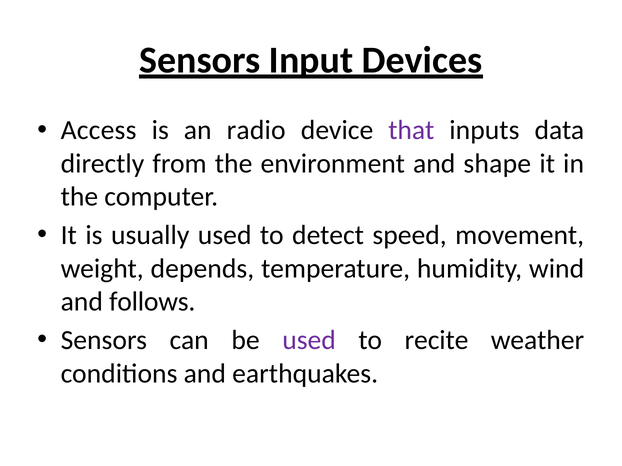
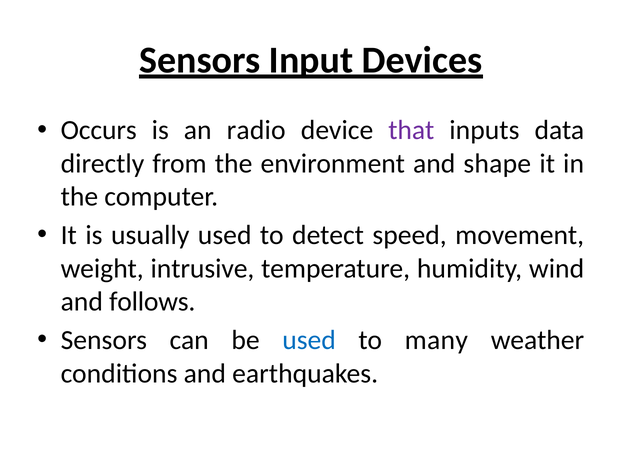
Access: Access -> Occurs
depends: depends -> intrusive
used at (309, 341) colour: purple -> blue
recite: recite -> many
